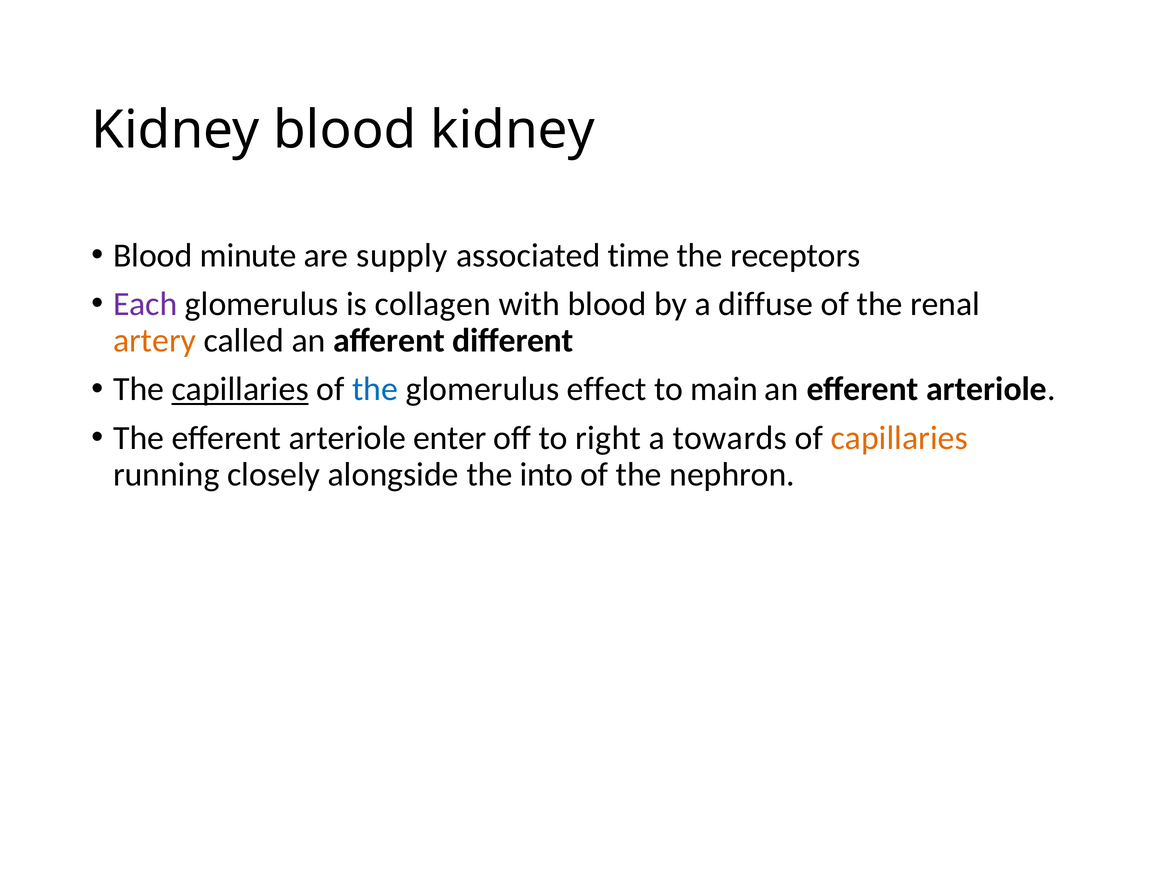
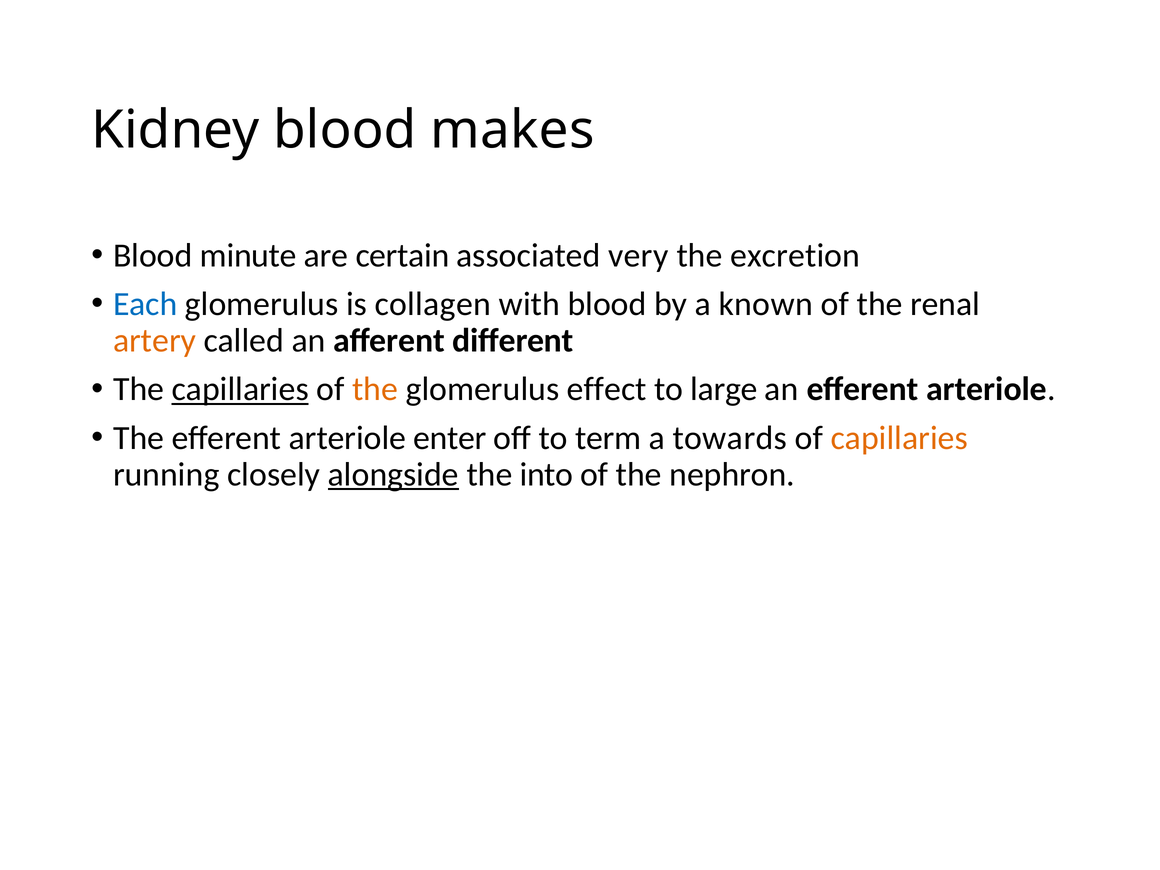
blood kidney: kidney -> makes
supply: supply -> certain
time: time -> very
receptors: receptors -> excretion
Each colour: purple -> blue
diffuse: diffuse -> known
the at (375, 389) colour: blue -> orange
main: main -> large
right: right -> term
alongside underline: none -> present
